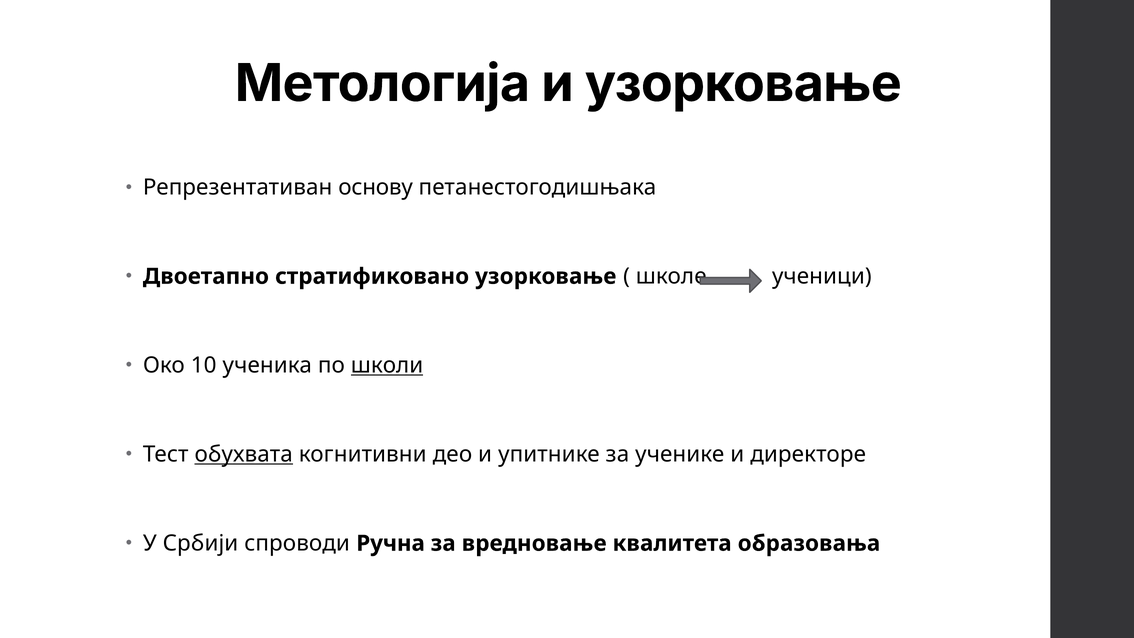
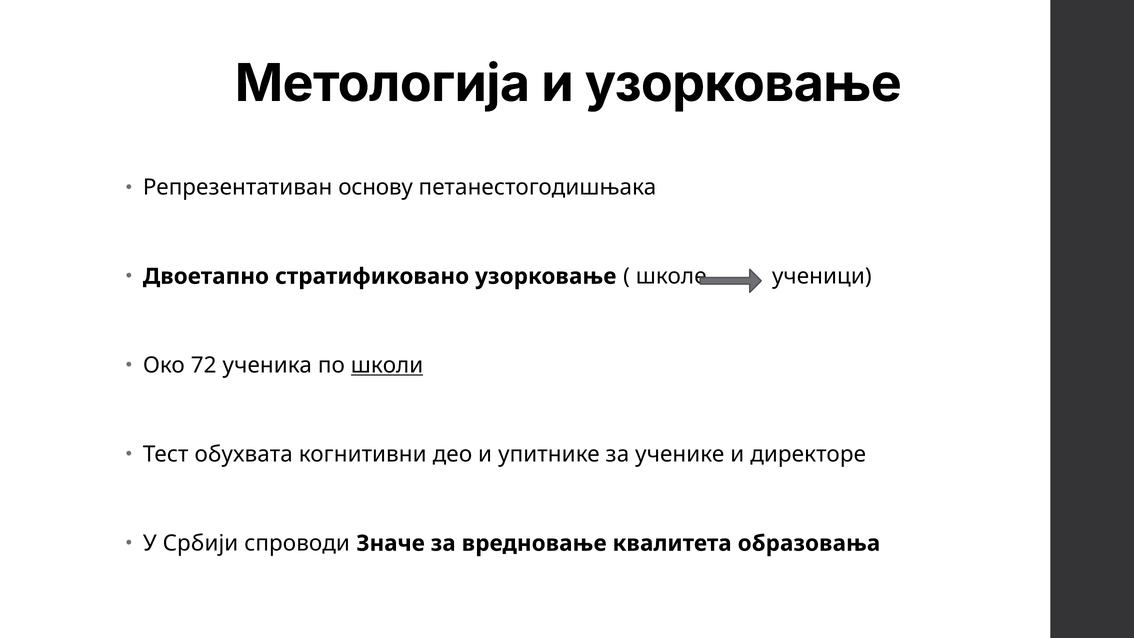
10: 10 -> 72
обухвата underline: present -> none
Ручна: Ручна -> Значе
